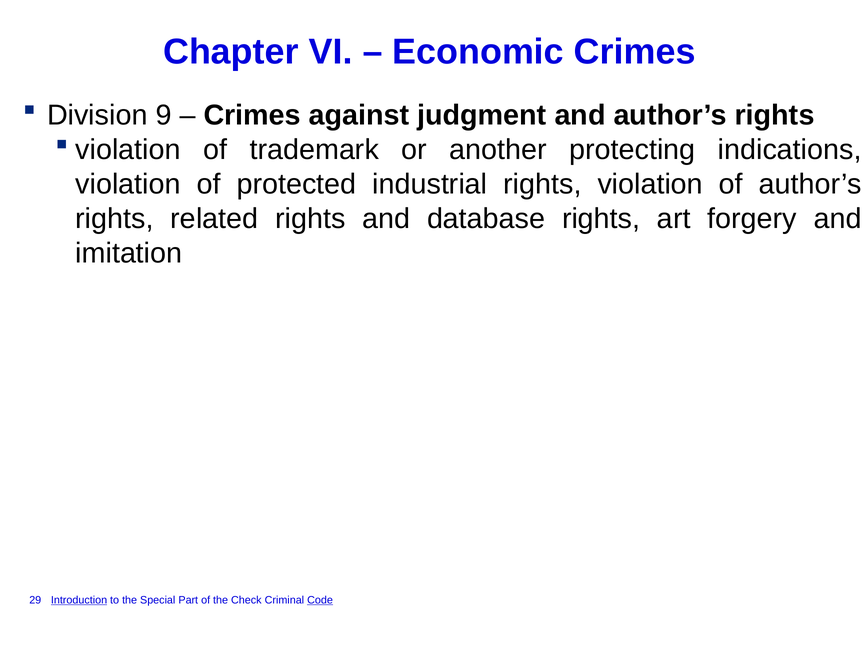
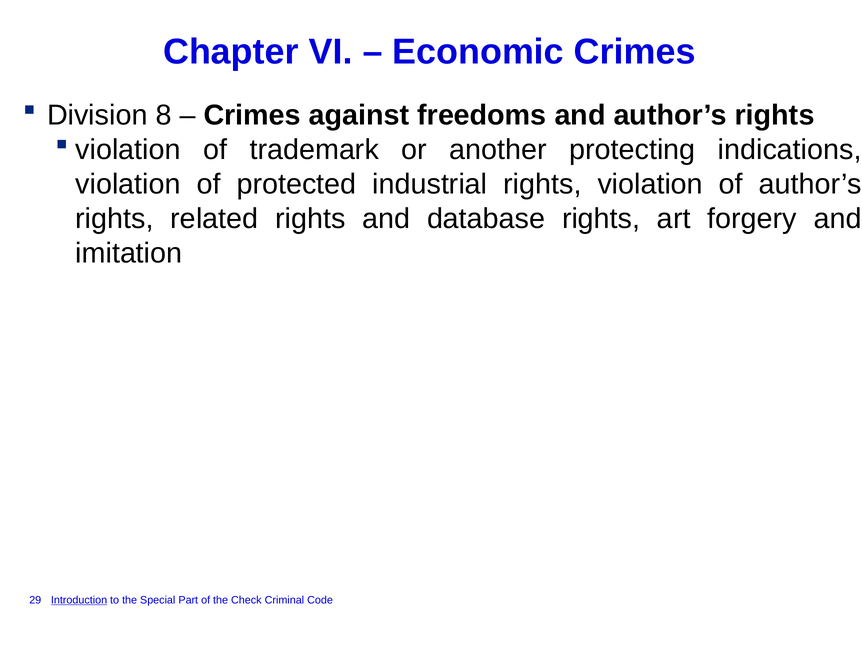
9: 9 -> 8
judgment: judgment -> freedoms
Code underline: present -> none
